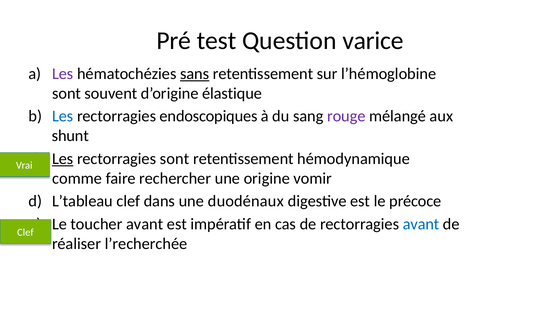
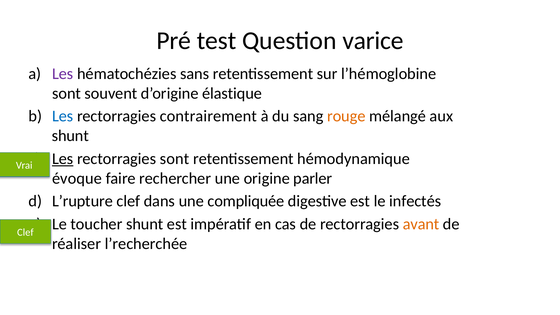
sans underline: present -> none
endoscopiques: endoscopiques -> contrairement
rouge colour: purple -> orange
comme: comme -> évoque
vomir: vomir -> parler
L’tableau: L’tableau -> L’rupture
duodénaux: duodénaux -> compliquée
précoce: précoce -> infectés
toucher avant: avant -> shunt
avant at (421, 224) colour: blue -> orange
